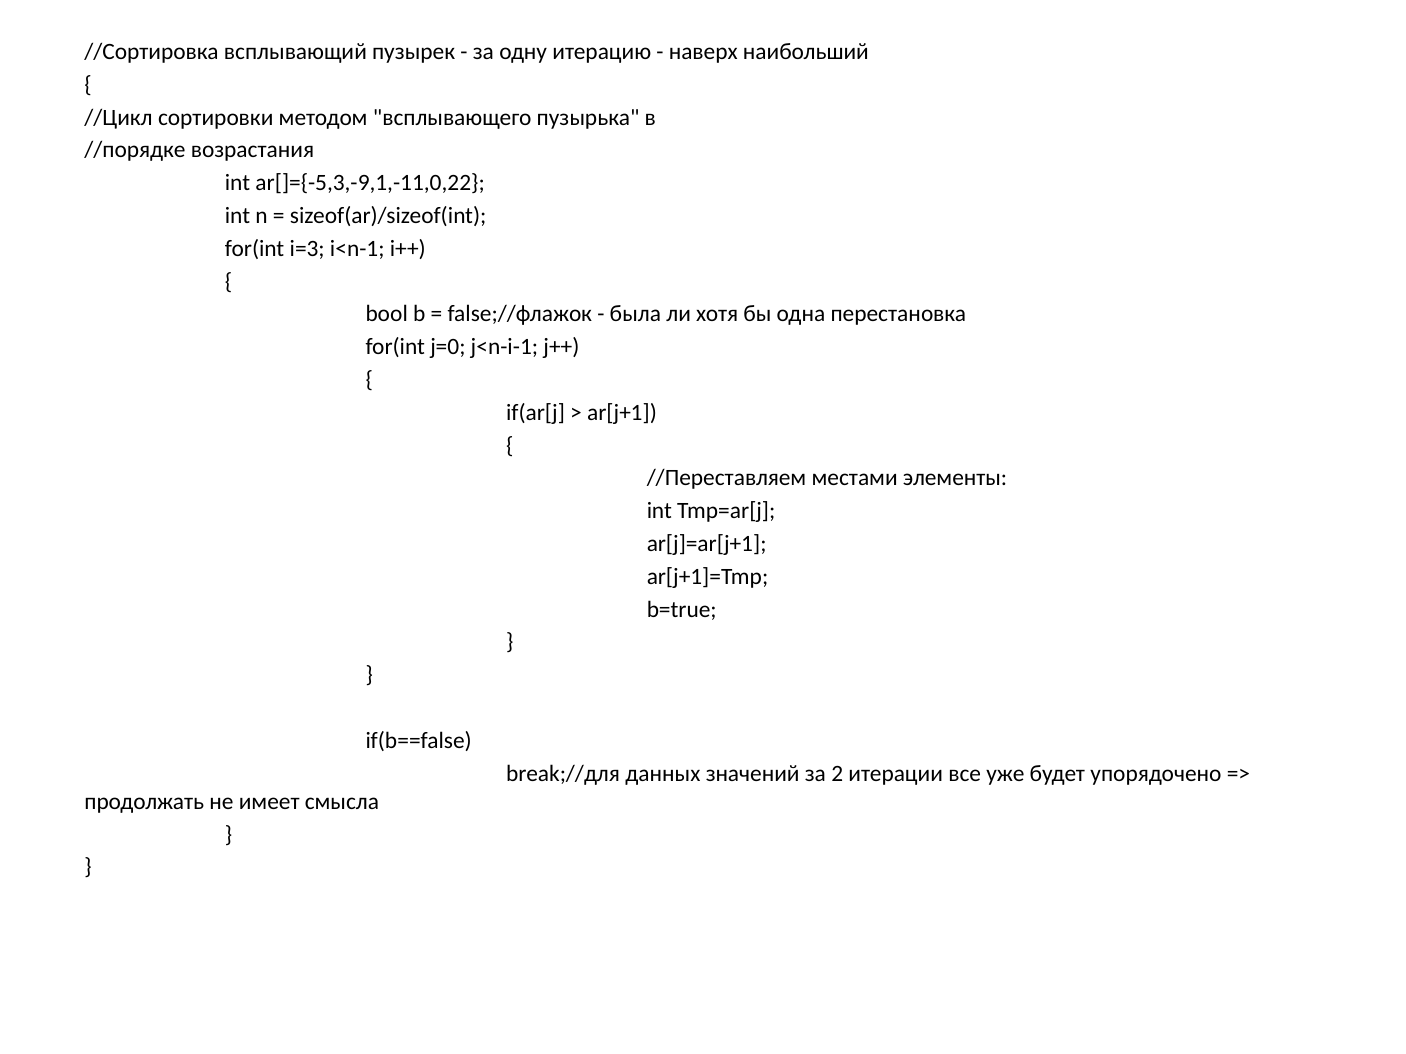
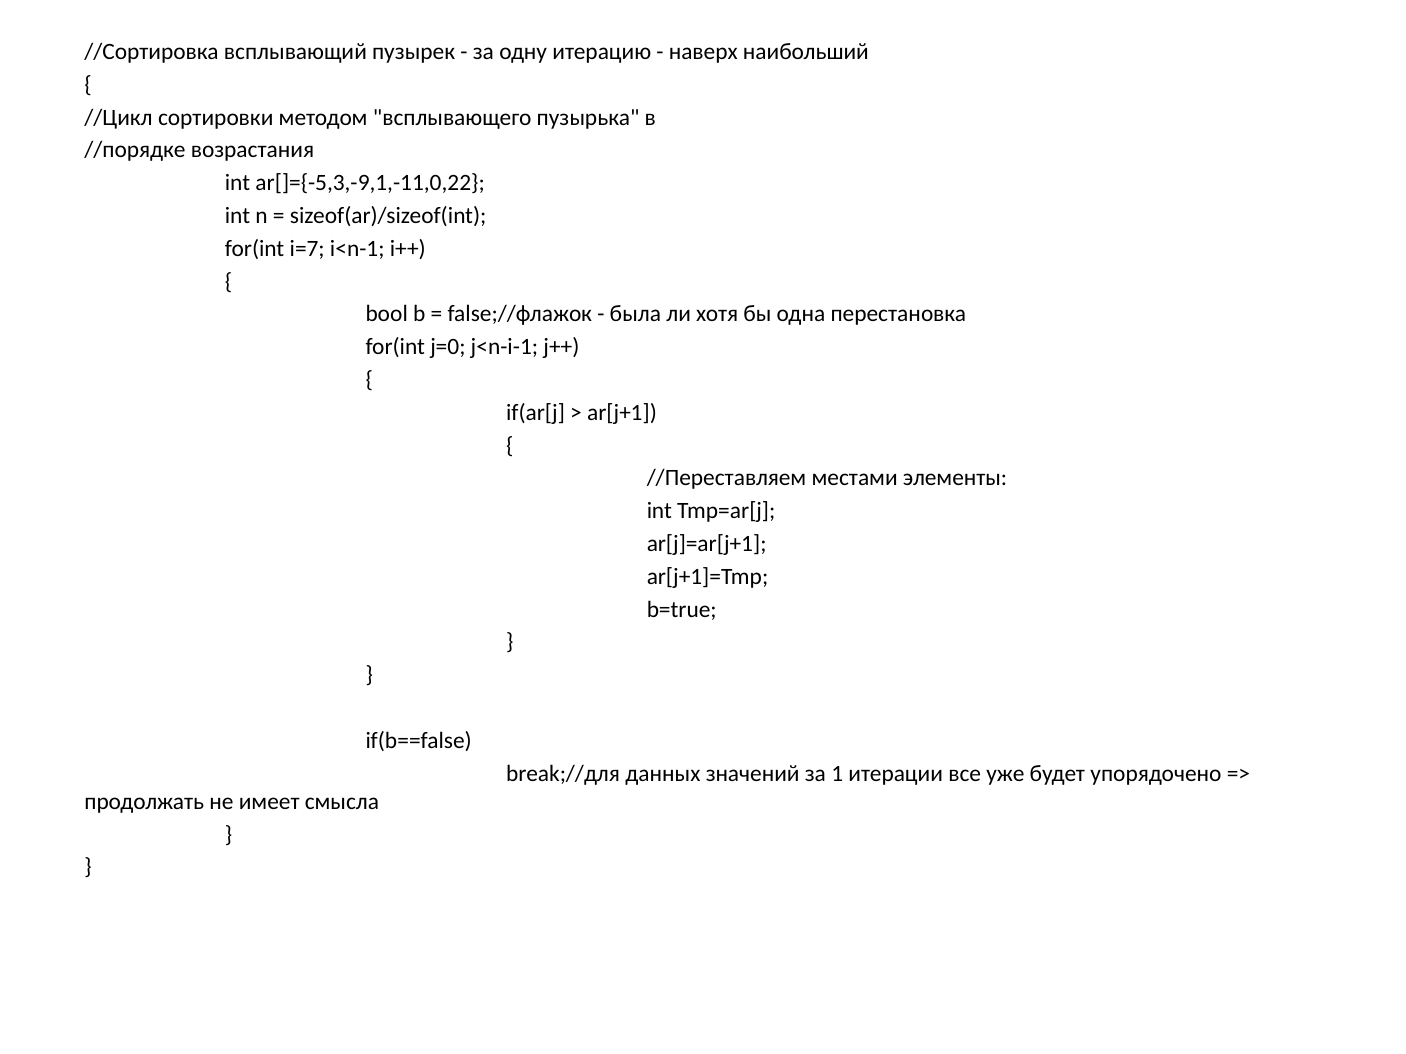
i=3: i=3 -> i=7
2: 2 -> 1
